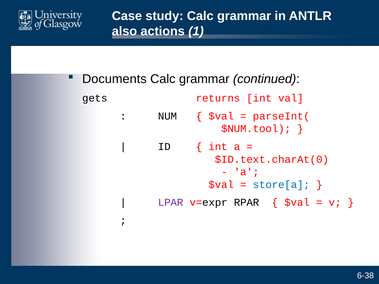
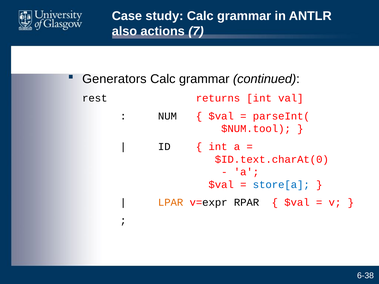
1: 1 -> 7
Documents: Documents -> Generators
gets: gets -> rest
LPAR colour: purple -> orange
